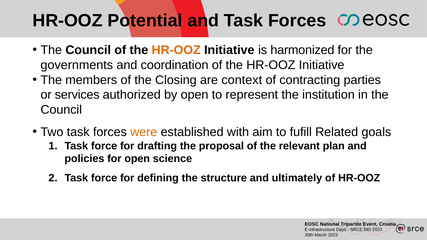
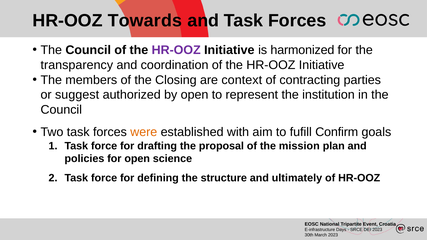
Potential: Potential -> Towards
HR-OOZ at (176, 50) colour: orange -> purple
governments: governments -> transparency
services: services -> suggest
Related: Related -> Confirm
relevant: relevant -> mission
